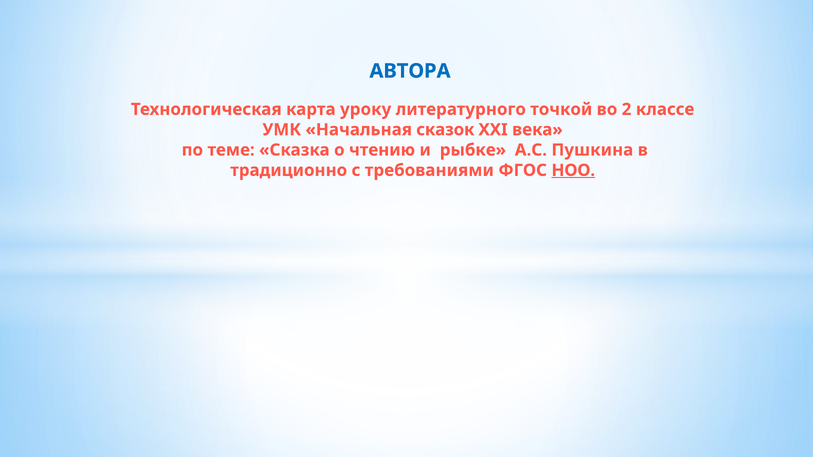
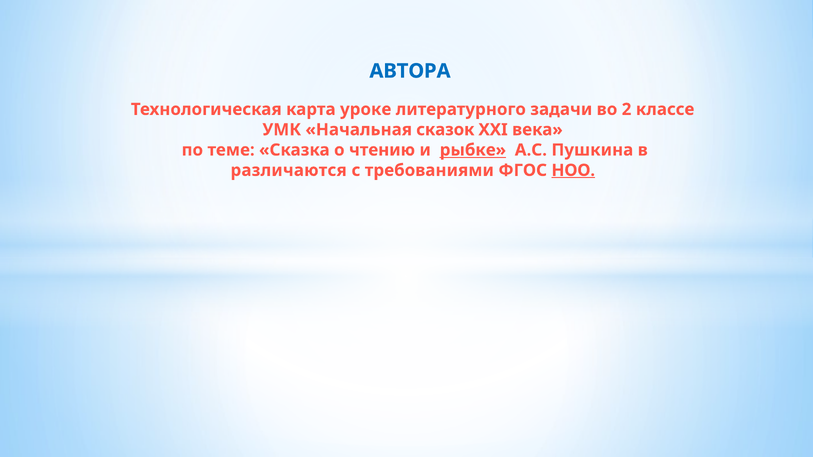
уроку: уроку -> уроке
точкой: точкой -> задачи
рыбке underline: none -> present
традиционно: традиционно -> различаются
